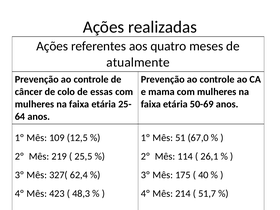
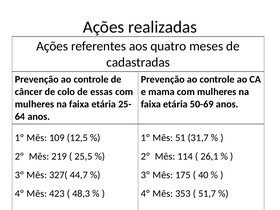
atualmente: atualmente -> cadastradas
67,0: 67,0 -> 31,7
62,4: 62,4 -> 44,7
214: 214 -> 353
